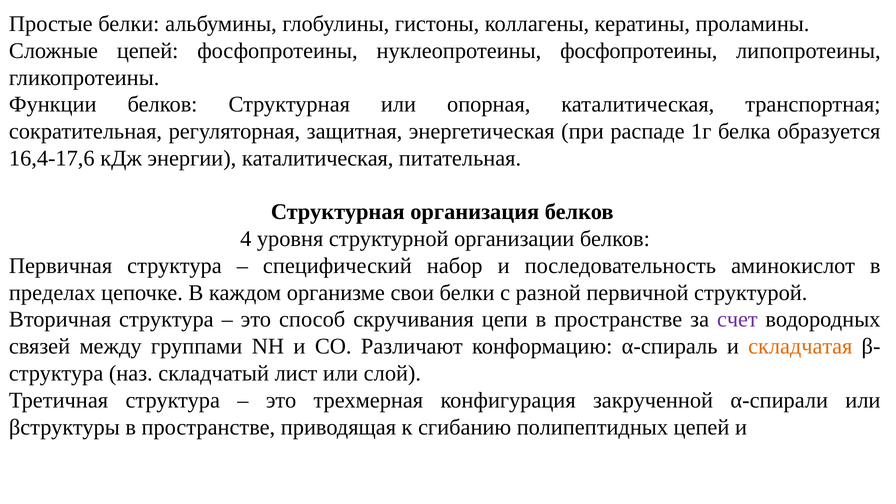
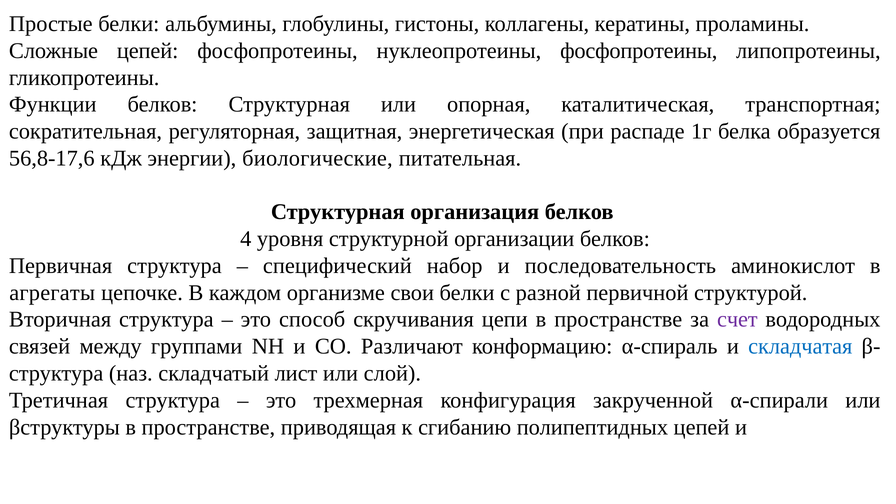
16,4-17,6: 16,4-17,6 -> 56,8-17,6
энергии каталитическая: каталитическая -> биологические
пределах: пределах -> агрегаты
складчатая colour: orange -> blue
